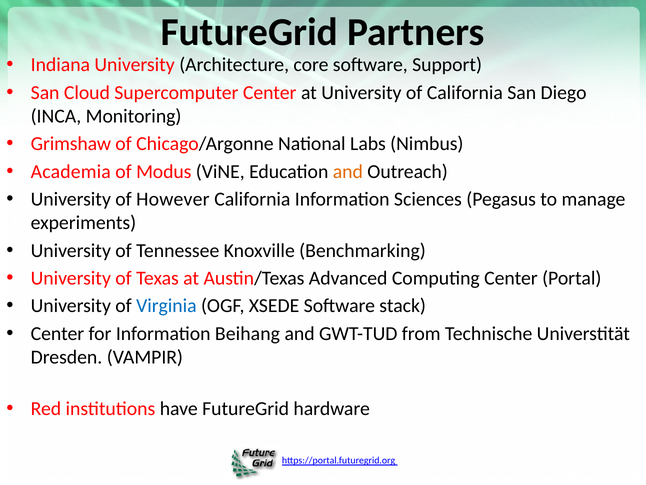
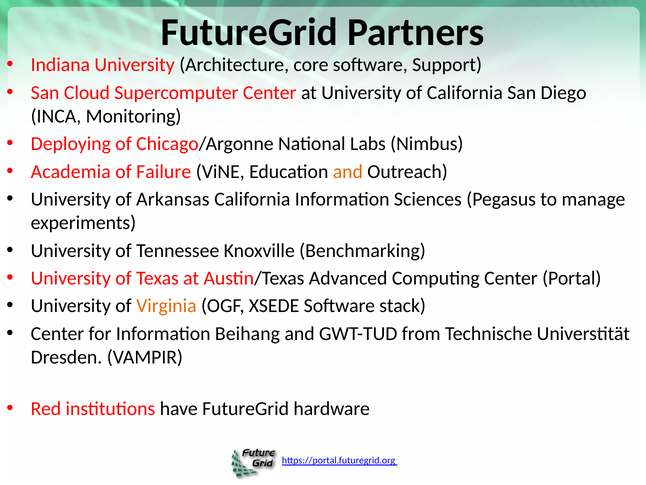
Grimshaw: Grimshaw -> Deploying
Modus: Modus -> Failure
However: However -> Arkansas
Virginia colour: blue -> orange
